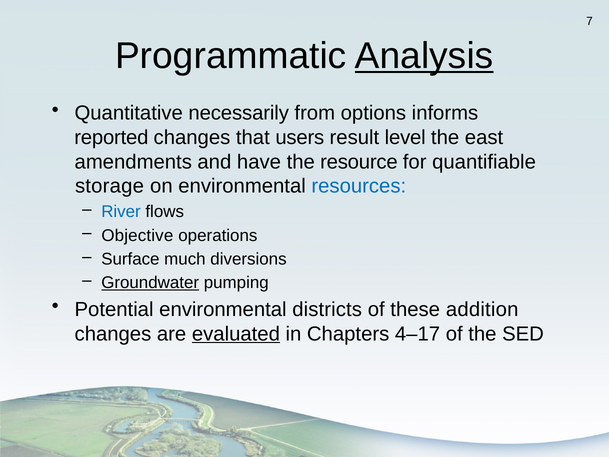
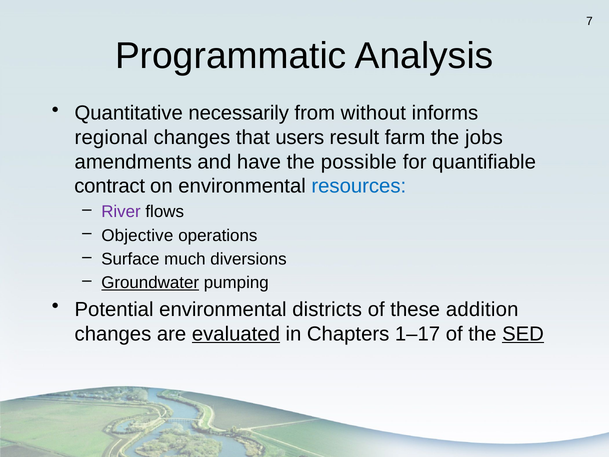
Analysis underline: present -> none
options: options -> without
reported: reported -> regional
level: level -> farm
east: east -> jobs
resource: resource -> possible
storage: storage -> contract
River colour: blue -> purple
4–17: 4–17 -> 1–17
SED underline: none -> present
